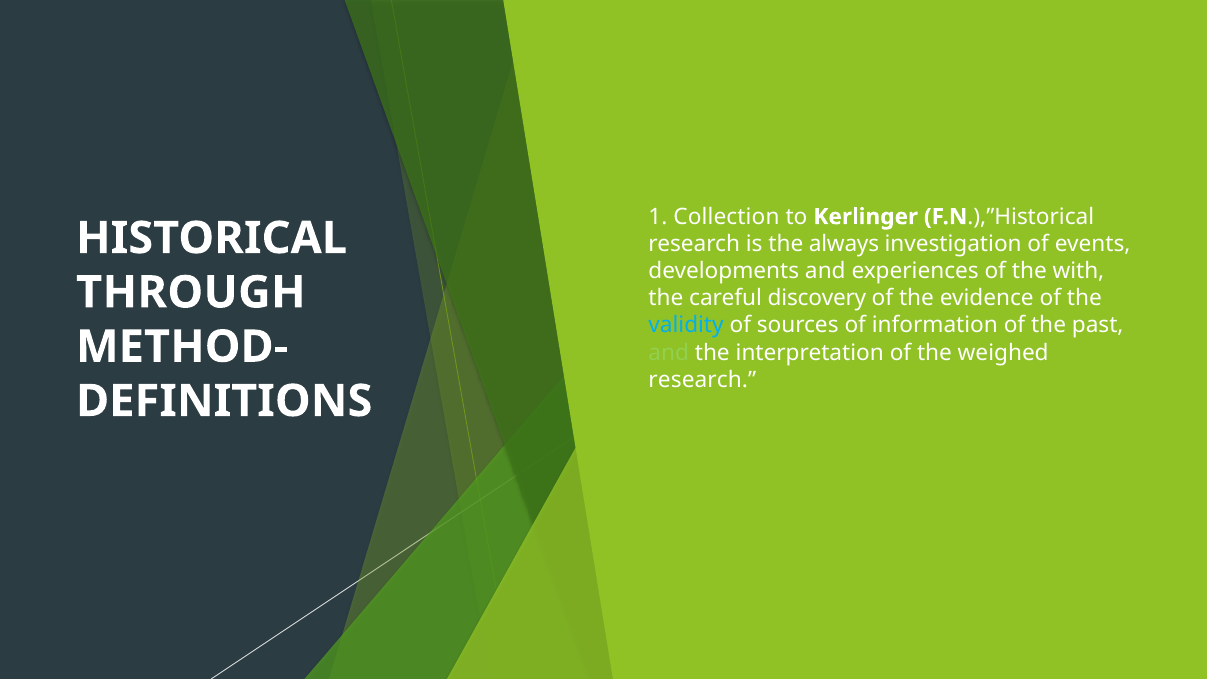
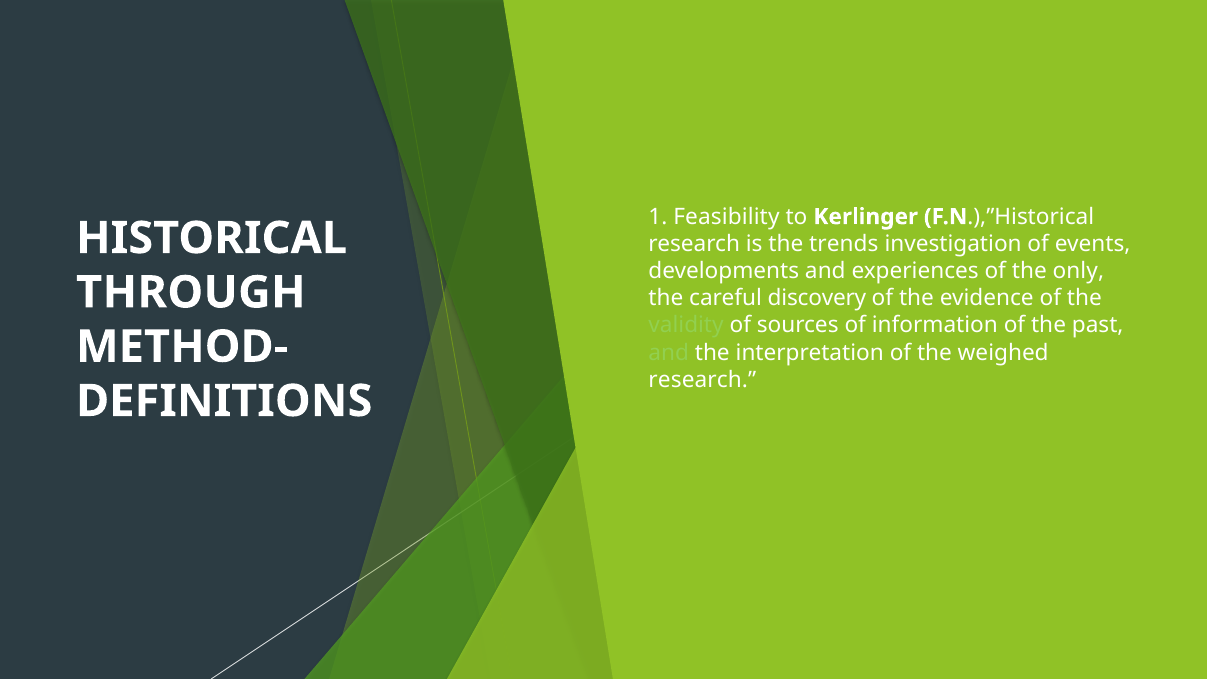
Collection: Collection -> Feasibility
always: always -> trends
with: with -> only
validity colour: light blue -> light green
